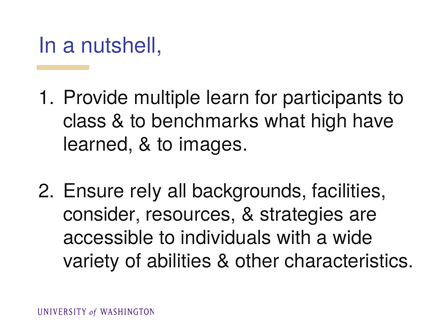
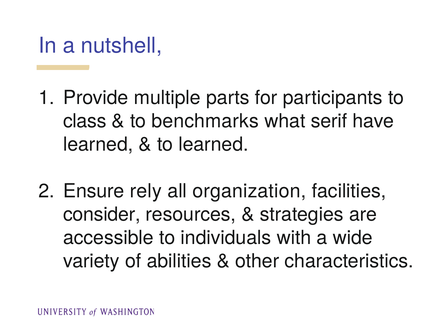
learn: learn -> parts
high: high -> serif
to images: images -> learned
backgrounds: backgrounds -> organization
